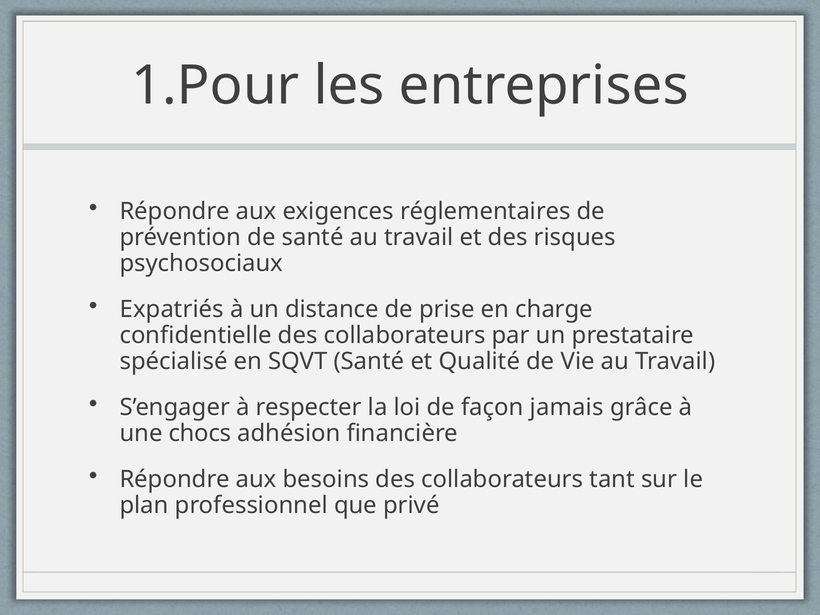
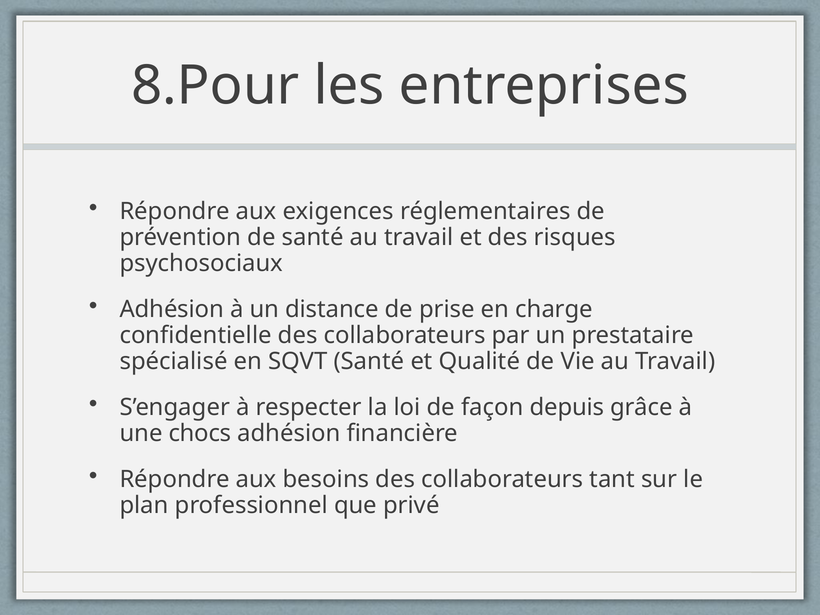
1.Pour: 1.Pour -> 8.Pour
Expatriés at (172, 309): Expatriés -> Adhésion
jamais: jamais -> depuis
